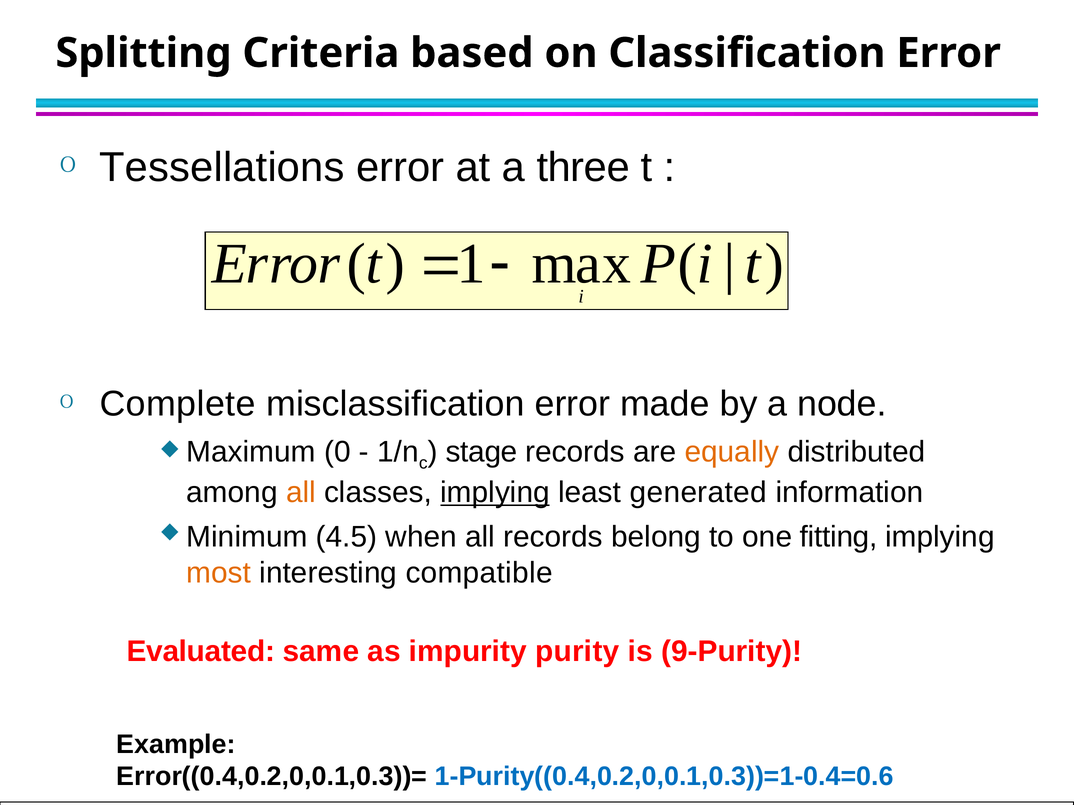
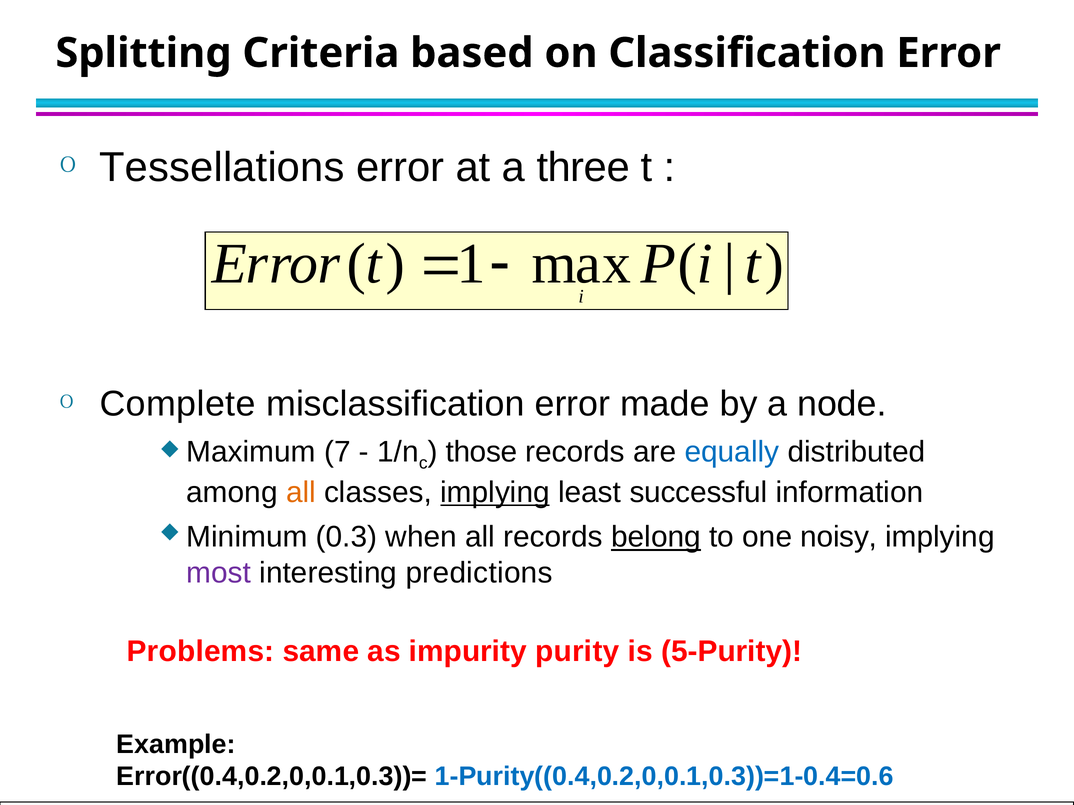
0: 0 -> 7
stage: stage -> those
equally colour: orange -> blue
generated: generated -> successful
4.5: 4.5 -> 0.3
belong underline: none -> present
fitting: fitting -> noisy
most colour: orange -> purple
compatible: compatible -> predictions
Evaluated: Evaluated -> Problems
9-Purity: 9-Purity -> 5-Purity
